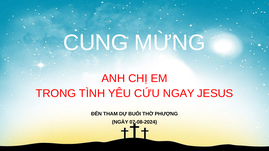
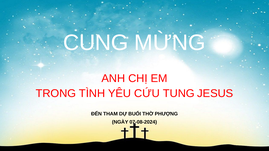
NGAY: NGAY -> TUNG
